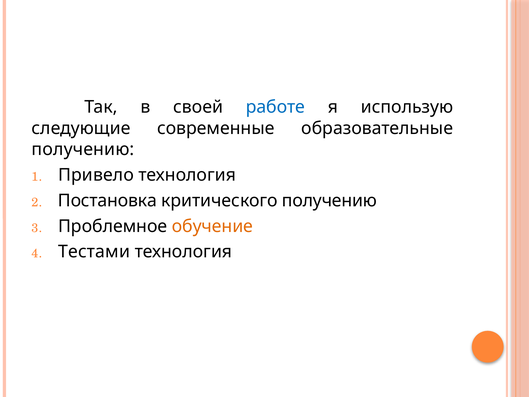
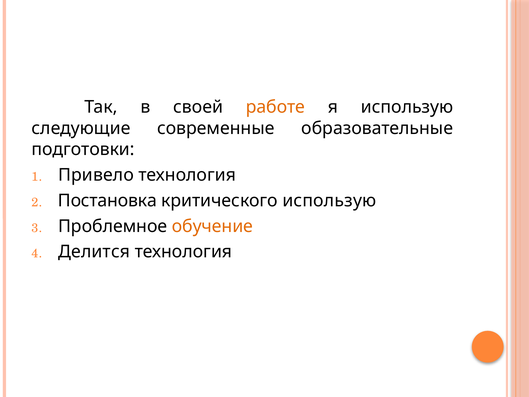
работе colour: blue -> orange
получению at (83, 149): получению -> подготовки
критического получению: получению -> использую
Тестами: Тестами -> Делится
